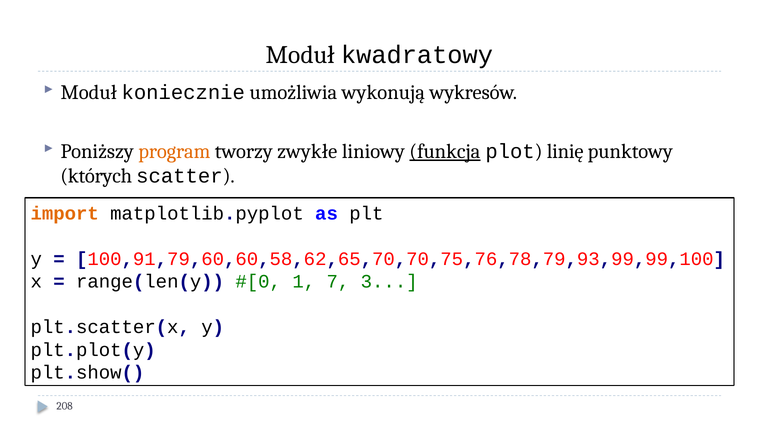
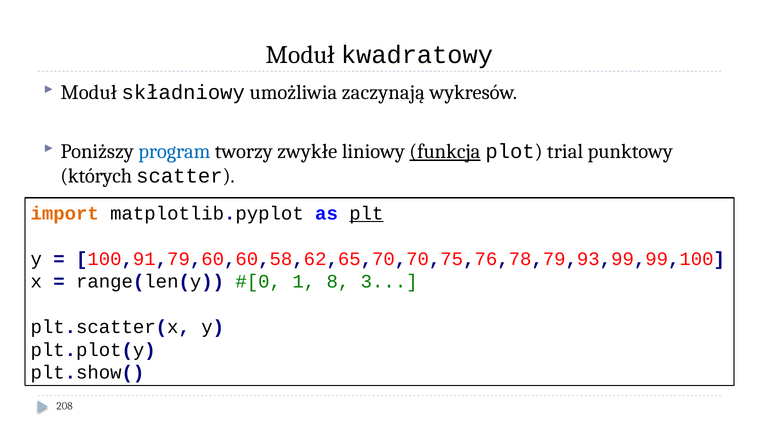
koniecznie: koniecznie -> składniowy
wykonują: wykonują -> zaczynają
program colour: orange -> blue
linię: linię -> trial
plt underline: none -> present
7: 7 -> 8
